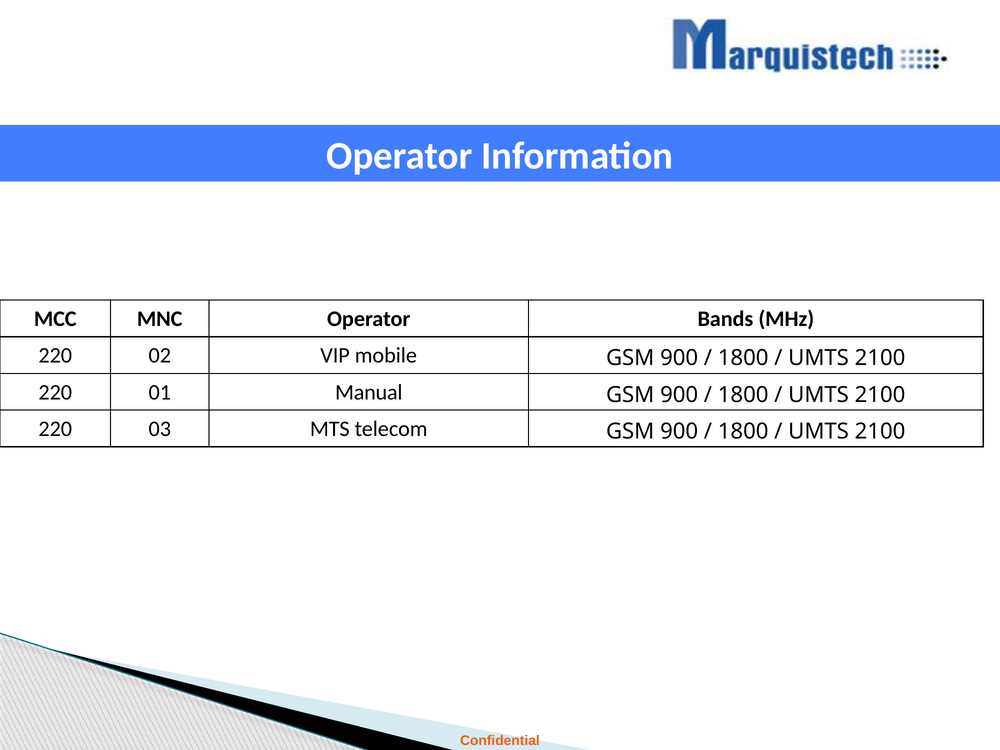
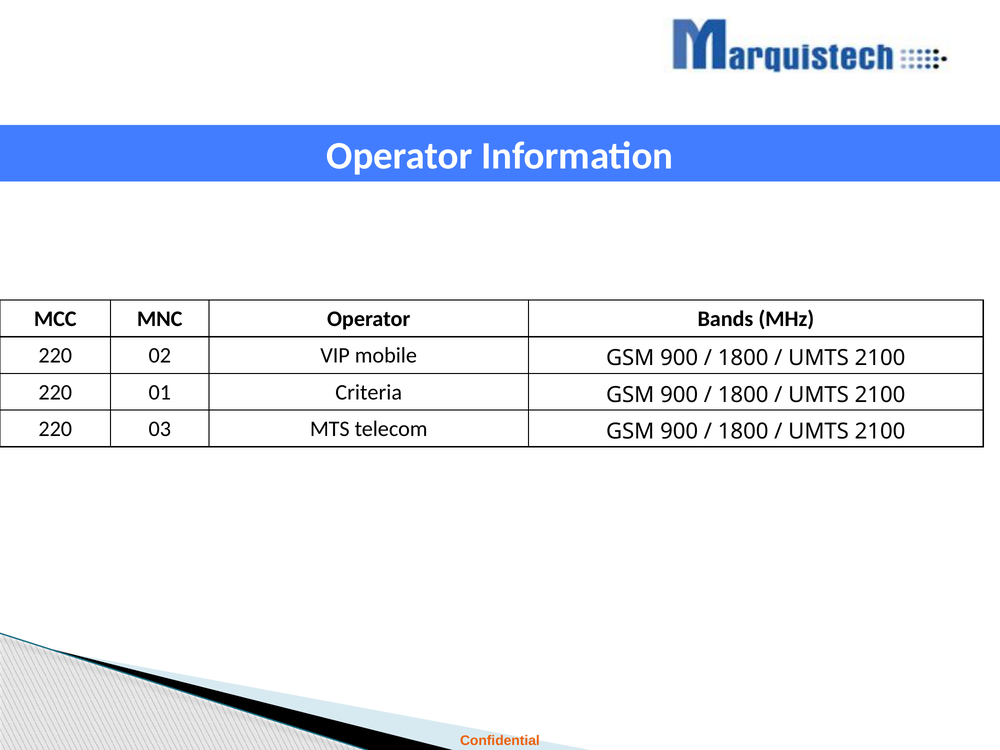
Manual: Manual -> Criteria
